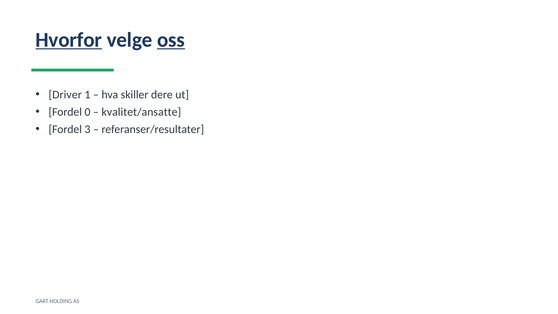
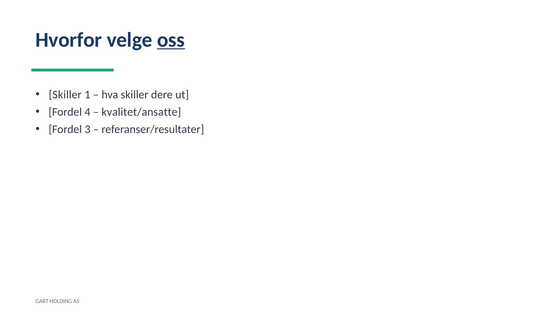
Hvorfor underline: present -> none
Driver at (65, 95): Driver -> Skiller
0: 0 -> 4
